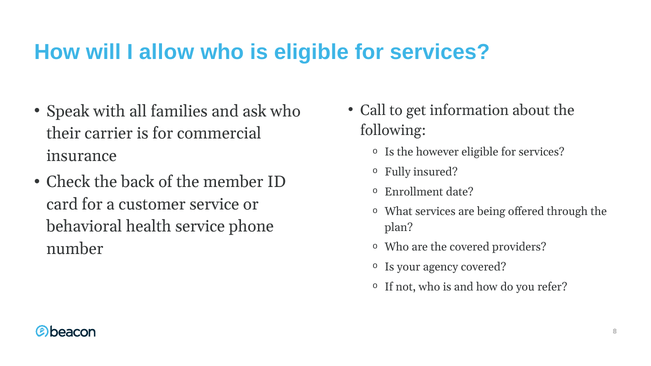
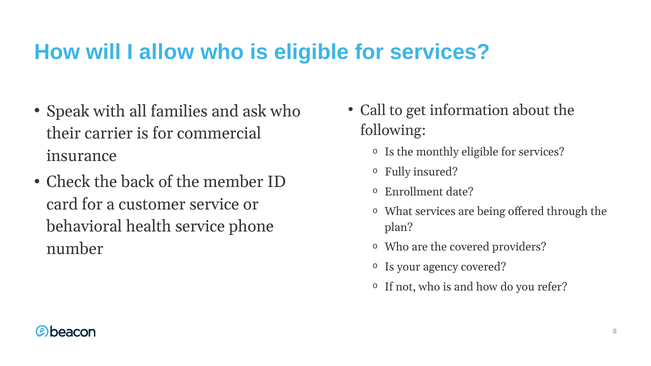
however: however -> monthly
